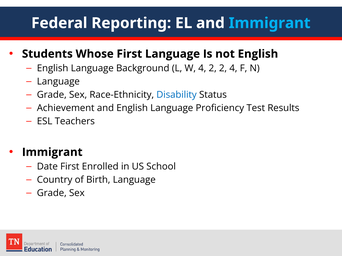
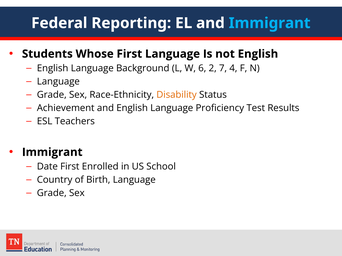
W 4: 4 -> 6
2 2: 2 -> 7
Disability colour: blue -> orange
